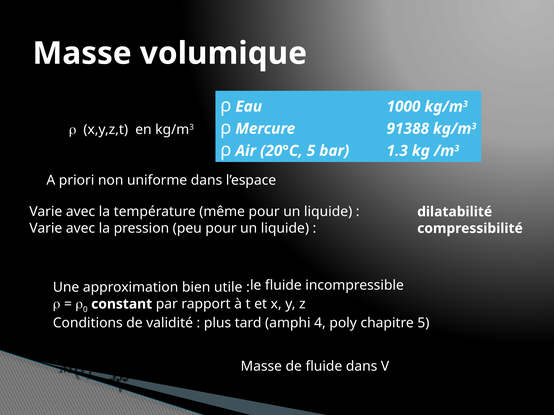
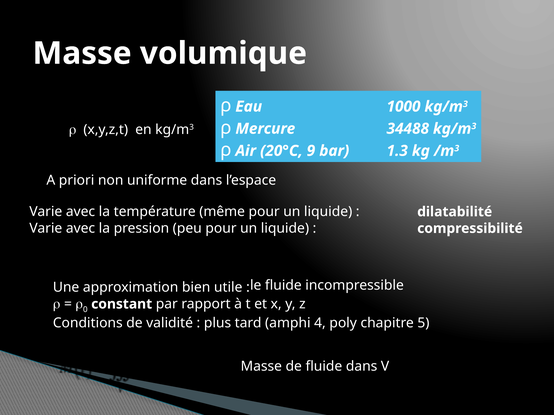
91388: 91388 -> 34488
20°C 5: 5 -> 9
